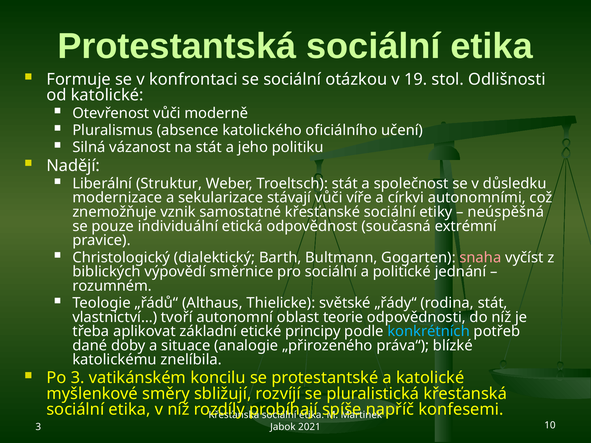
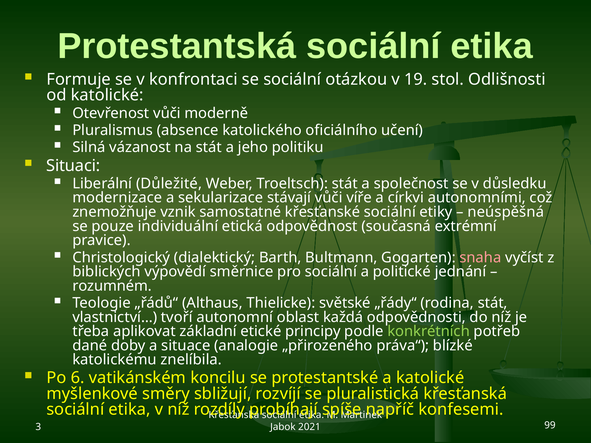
Nadějí: Nadějí -> Situaci
Struktur: Struktur -> Důležité
teorie: teorie -> každá
konkrétních colour: light blue -> light green
Po 3: 3 -> 6
10: 10 -> 99
